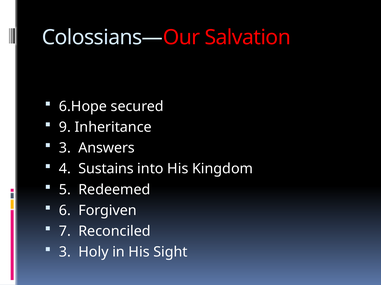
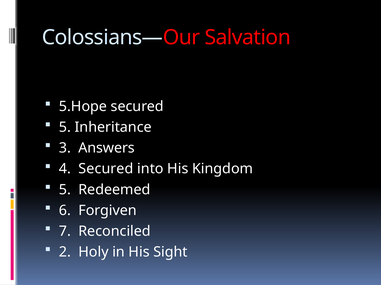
6.Hope: 6.Hope -> 5.Hope
9 at (65, 127): 9 -> 5
4 Sustains: Sustains -> Secured
3 at (65, 253): 3 -> 2
